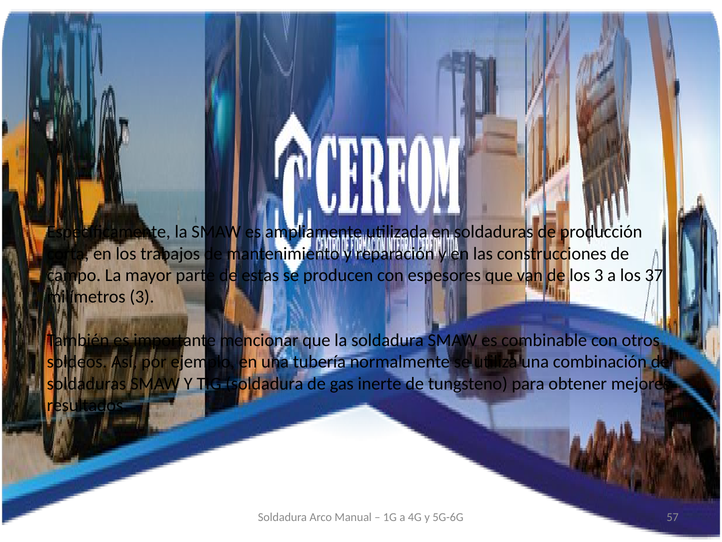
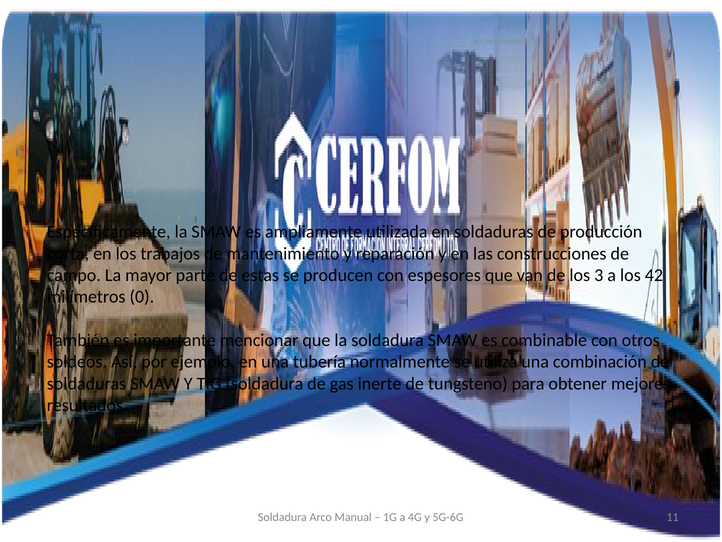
37: 37 -> 42
milímetros 3: 3 -> 0
57: 57 -> 11
